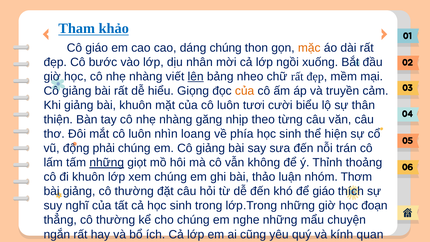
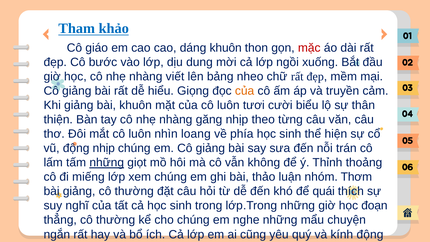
dáng chúng: chúng -> khuôn
mặc colour: orange -> red
nhân: nhân -> dung
lên underline: present -> none
động phải: phải -> nhịp
đi khuôn: khuôn -> miếng
để giáo: giáo -> quái
kính quan: quan -> động
